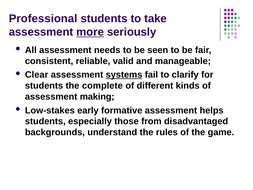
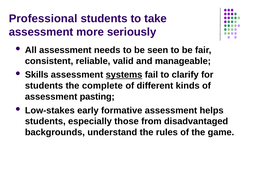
more underline: present -> none
Clear: Clear -> Skills
making: making -> pasting
